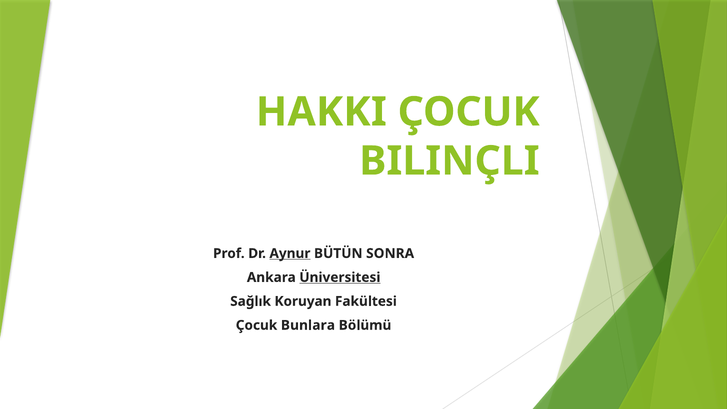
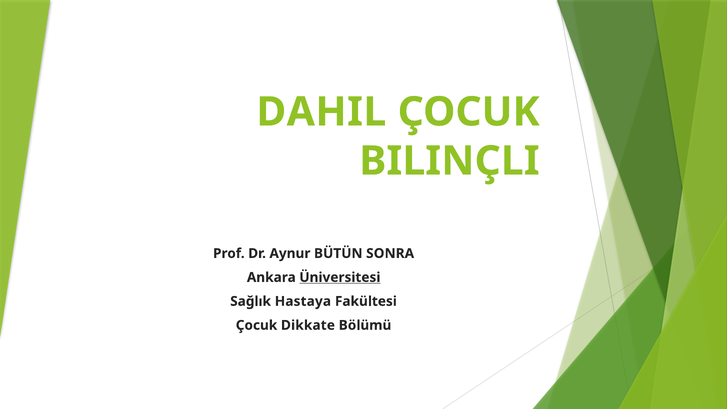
HAKKI: HAKKI -> DAHIL
Aynur underline: present -> none
Koruyan: Koruyan -> Hastaya
Bunlara: Bunlara -> Dikkate
